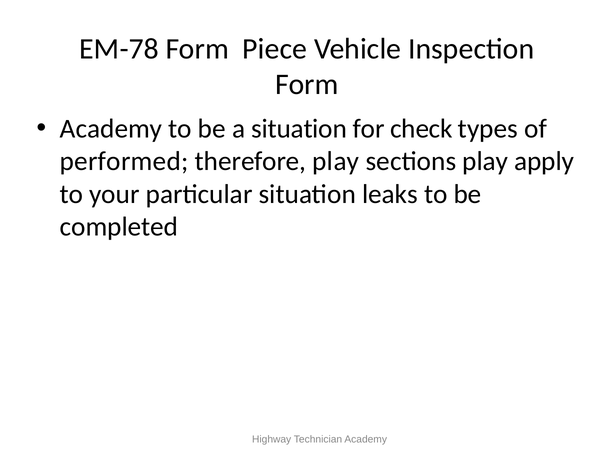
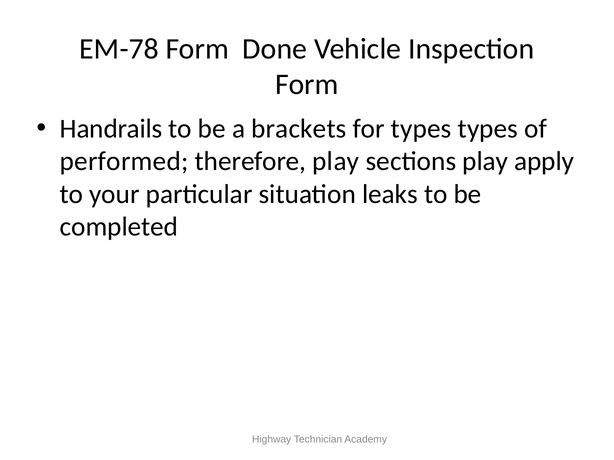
Piece: Piece -> Done
Academy at (111, 129): Academy -> Handrails
a situation: situation -> brackets
for check: check -> types
